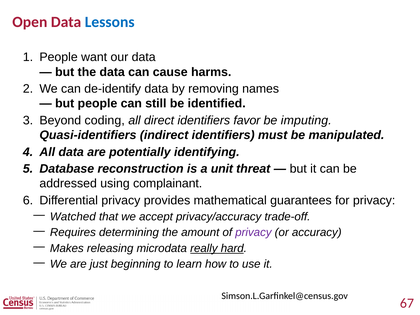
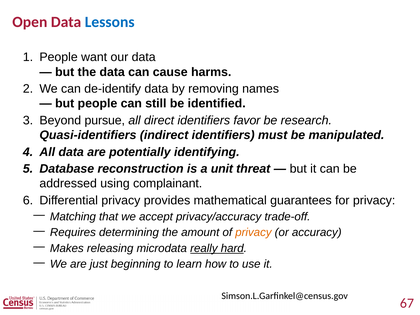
coding: coding -> pursue
imputing: imputing -> research
Watched: Watched -> Matching
privacy at (253, 232) colour: purple -> orange
